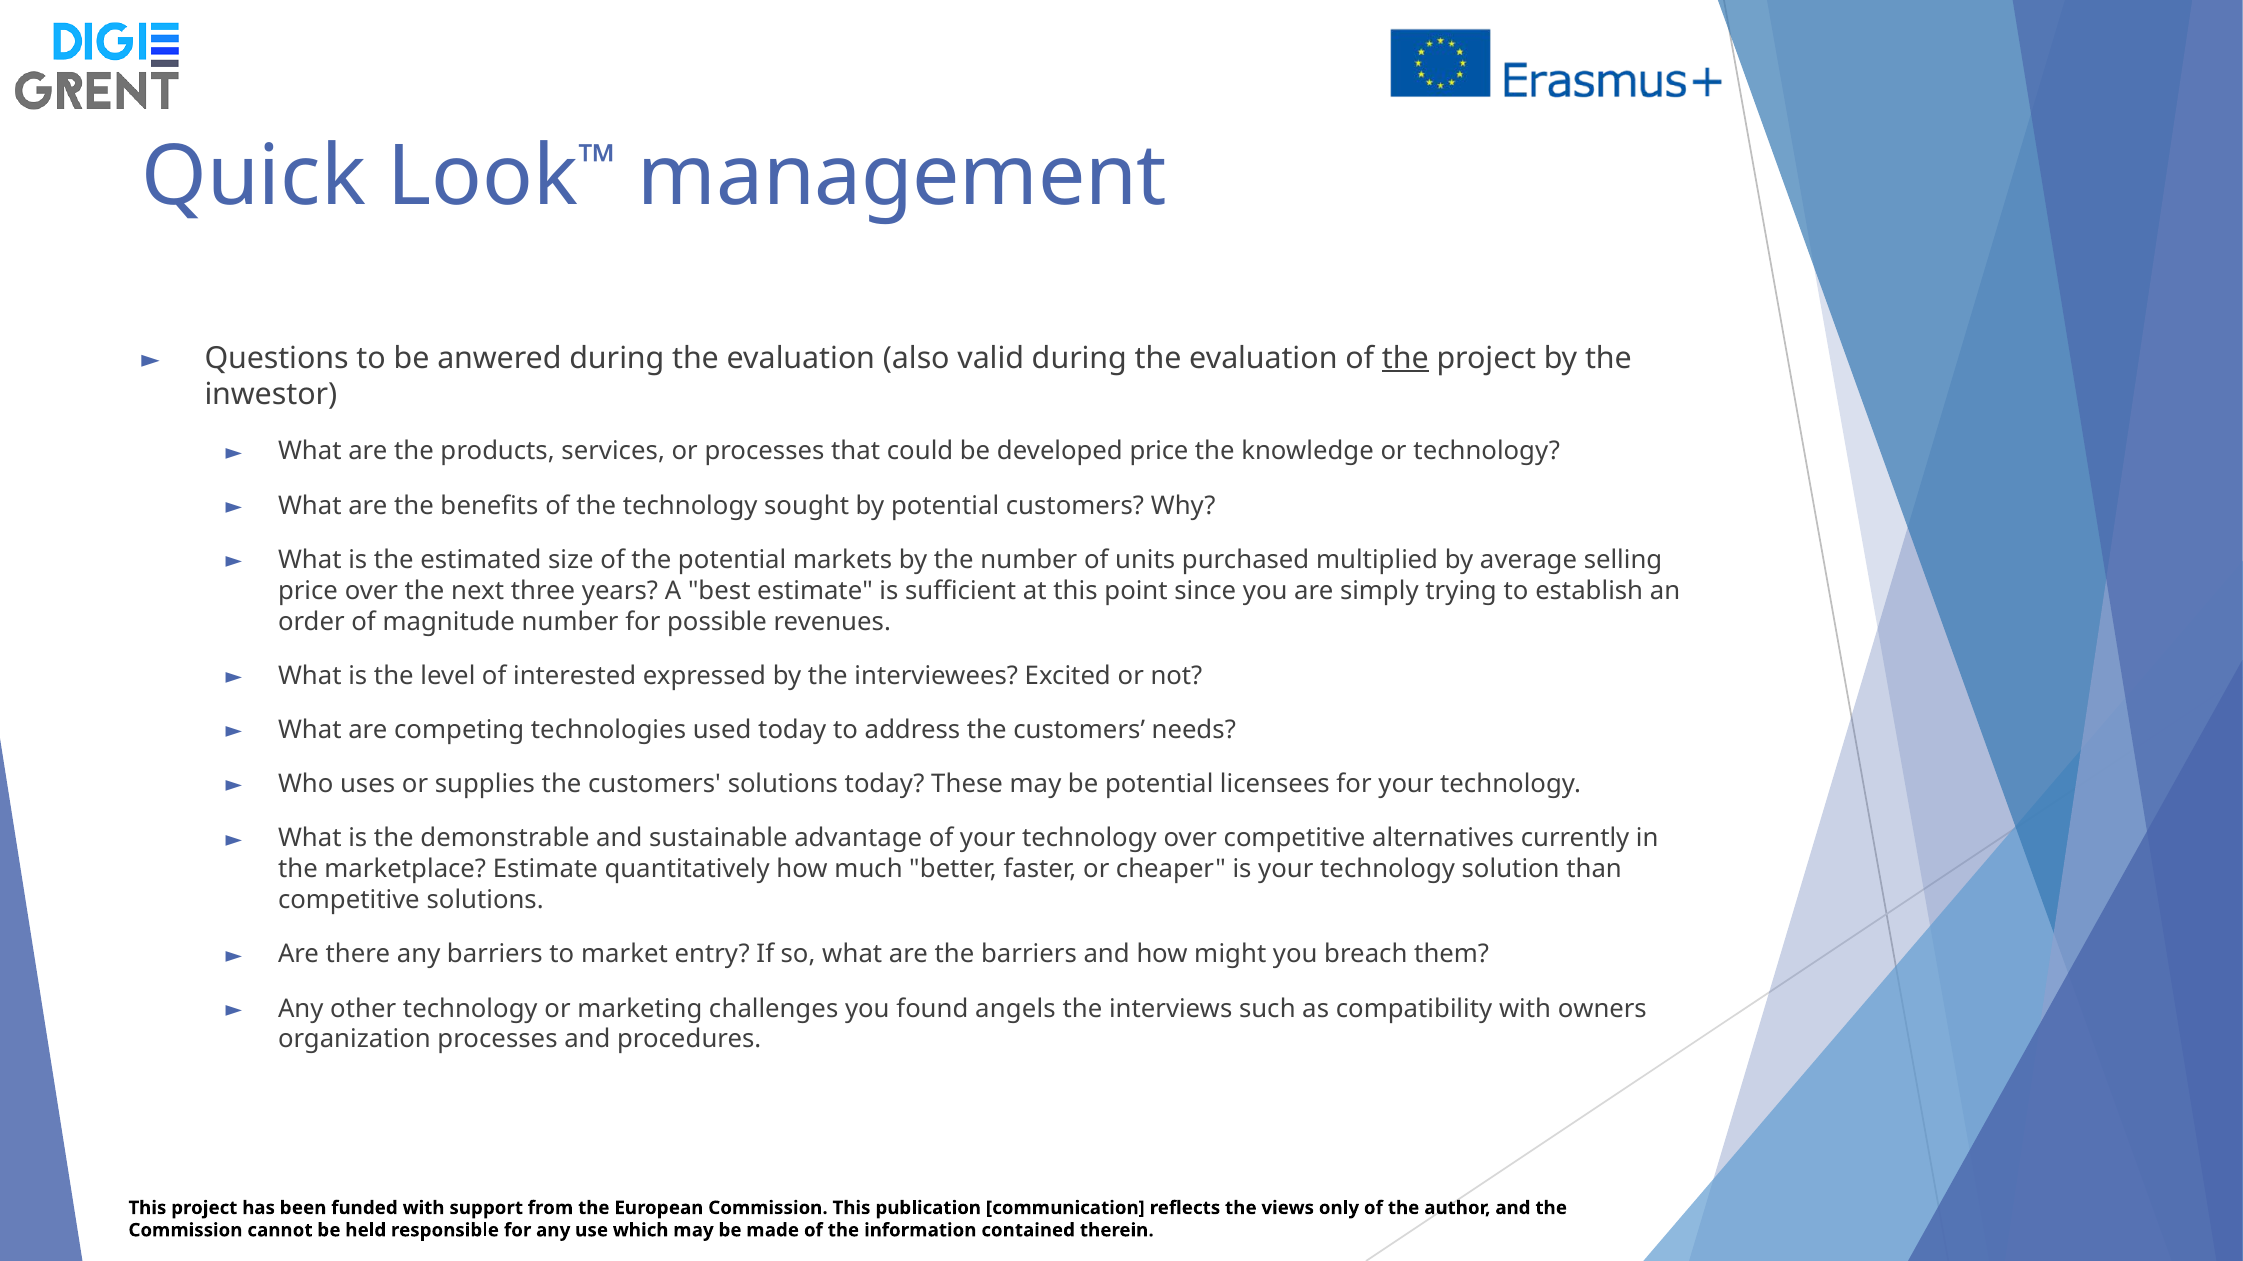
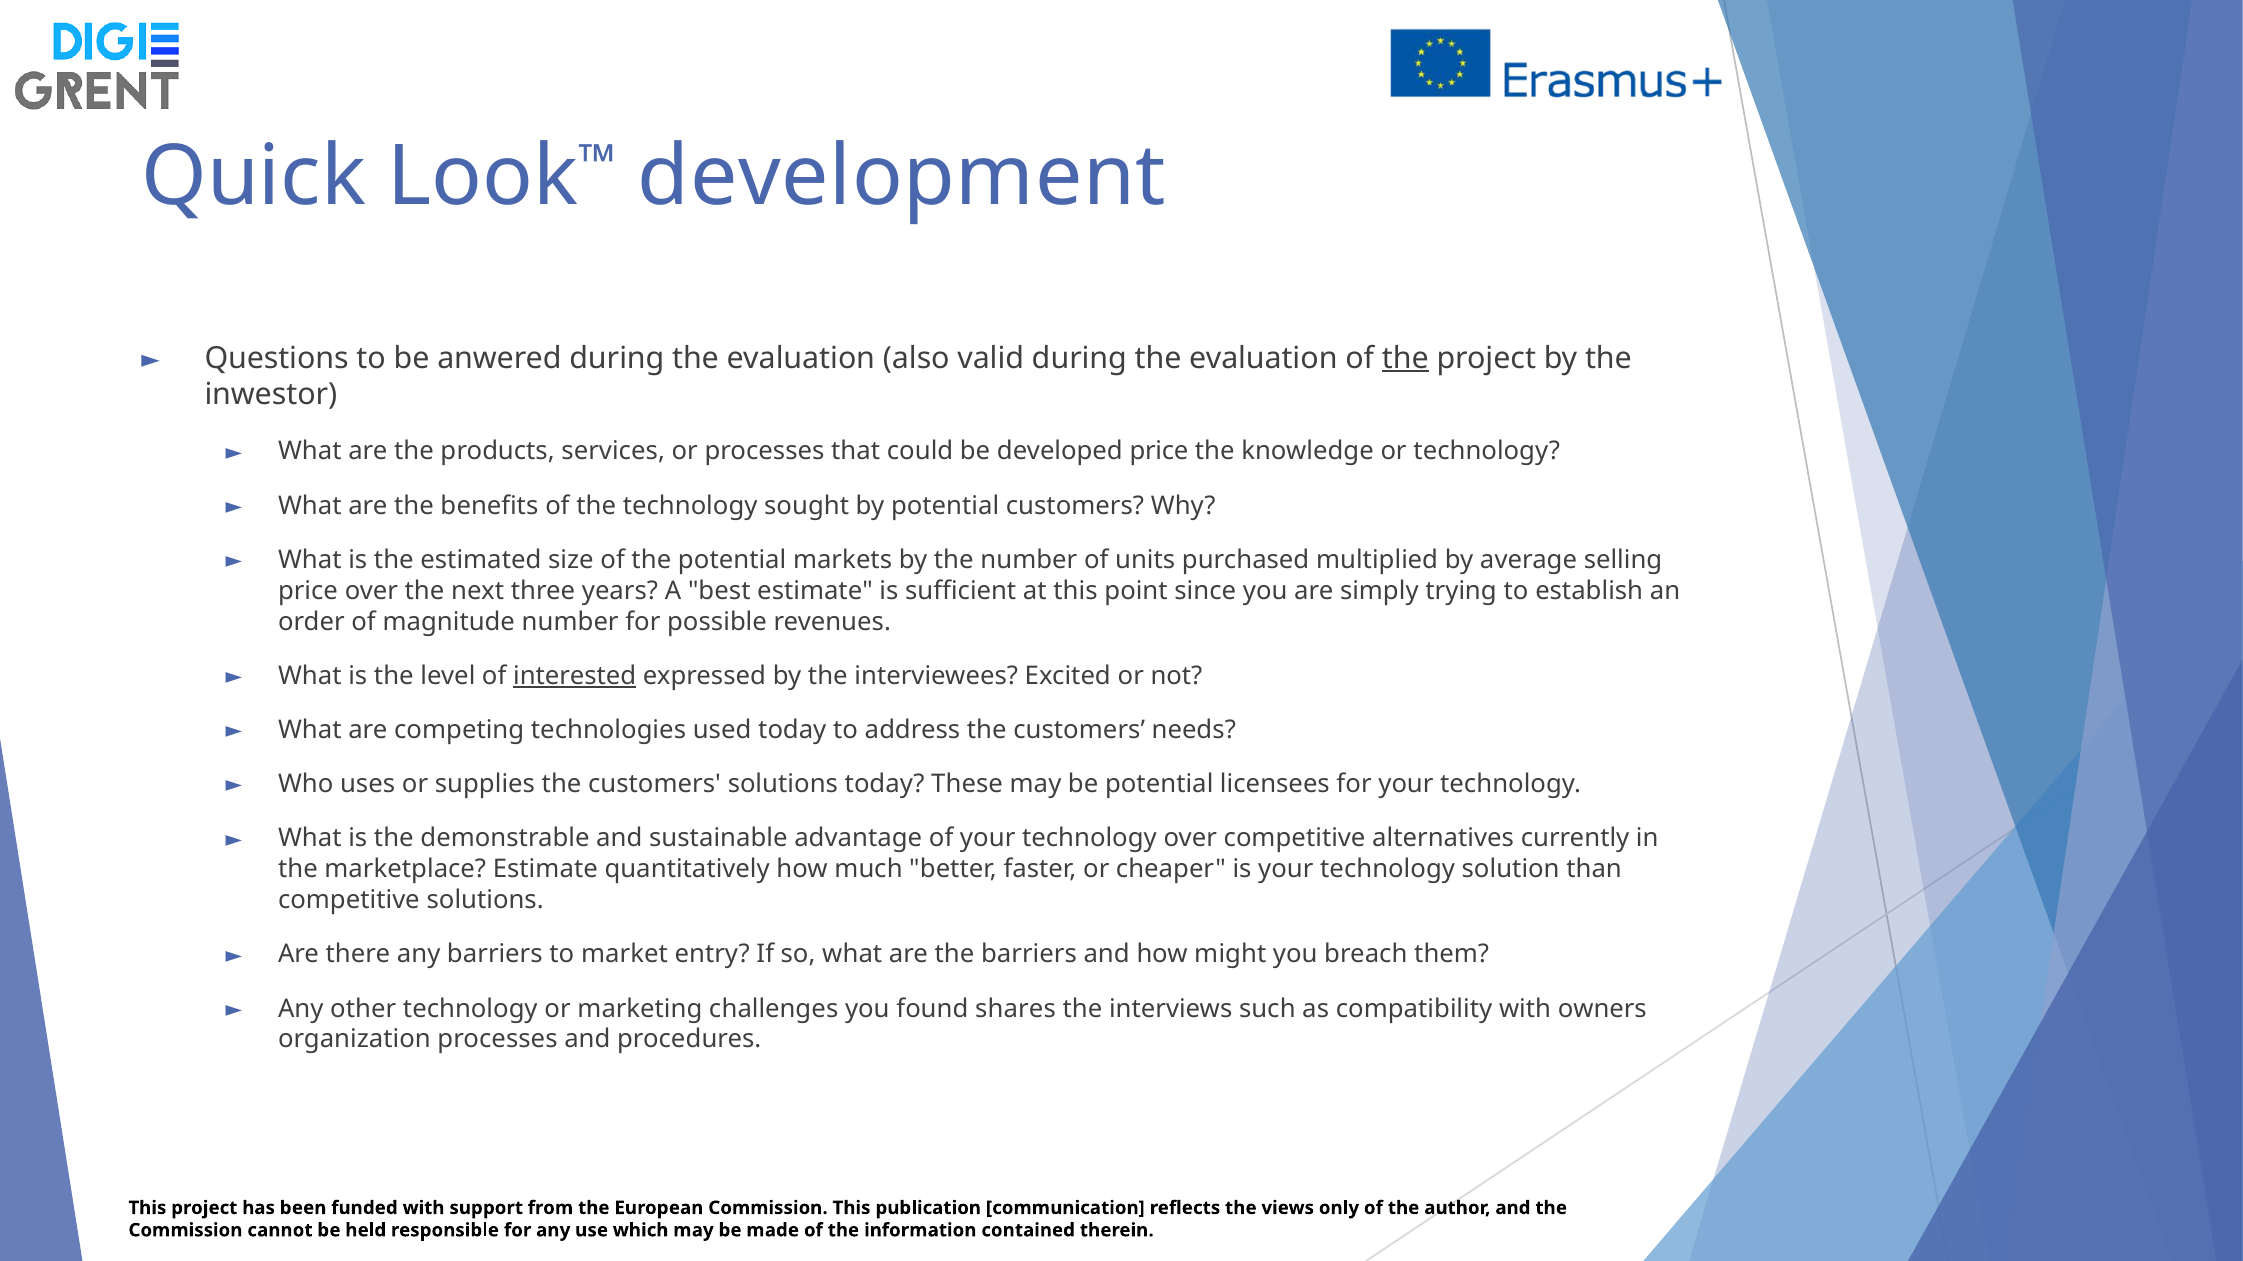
management: management -> development
interested underline: none -> present
angels: angels -> shares
